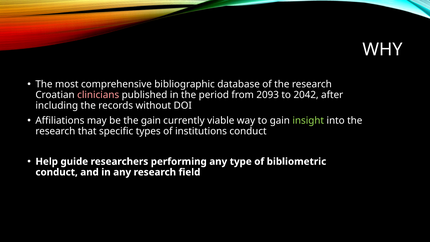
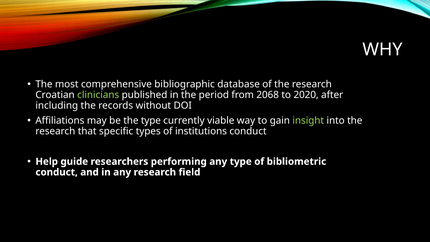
clinicians colour: pink -> light green
2093: 2093 -> 2068
2042: 2042 -> 2020
the gain: gain -> type
